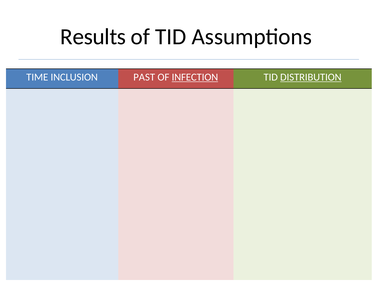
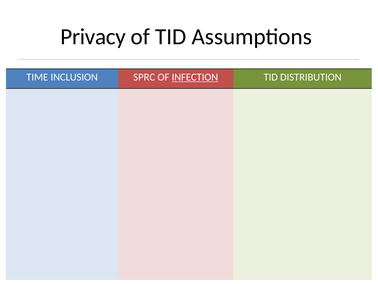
Results: Results -> Privacy
INCLUSION PAST: PAST -> SPRC
DISTRIBUTION underline: present -> none
